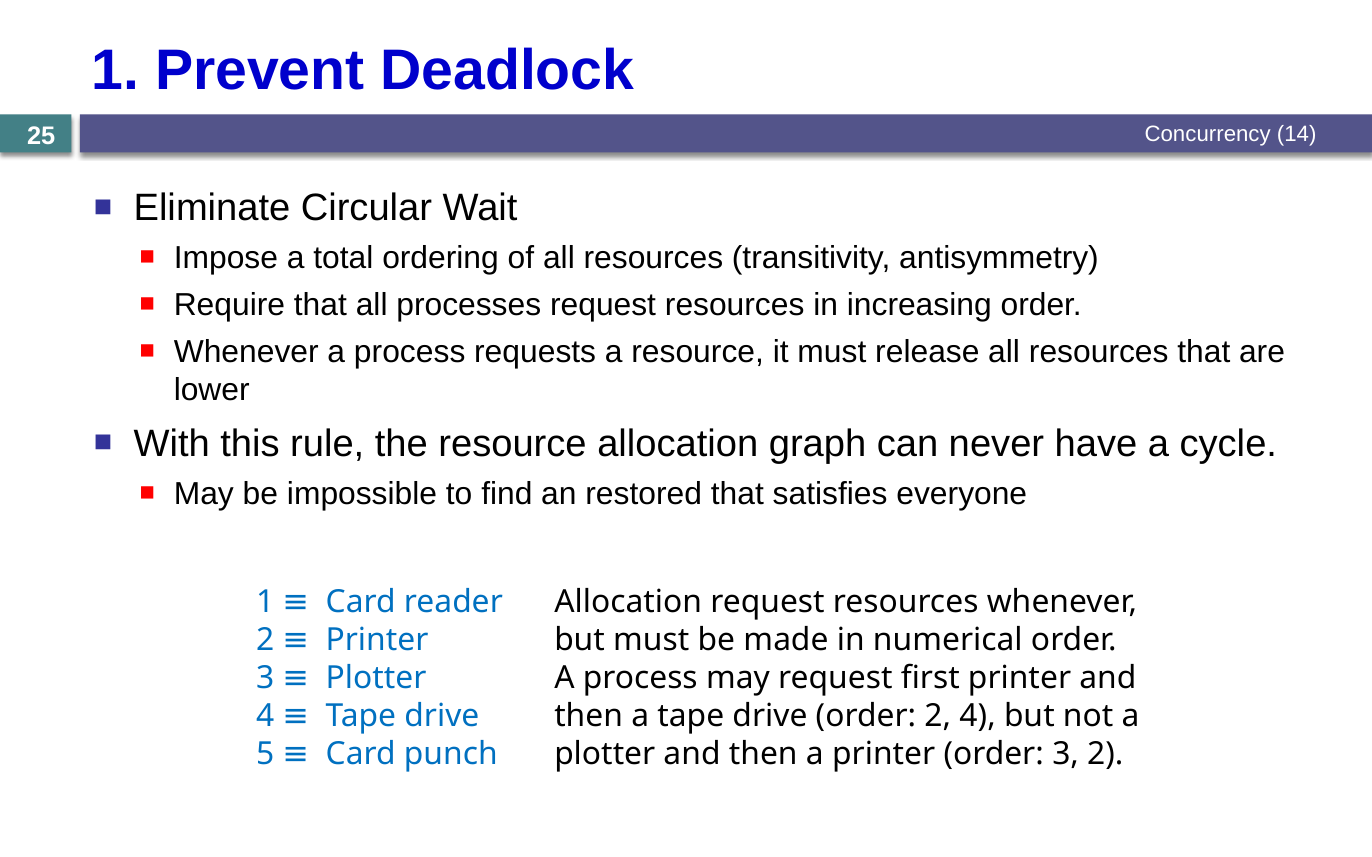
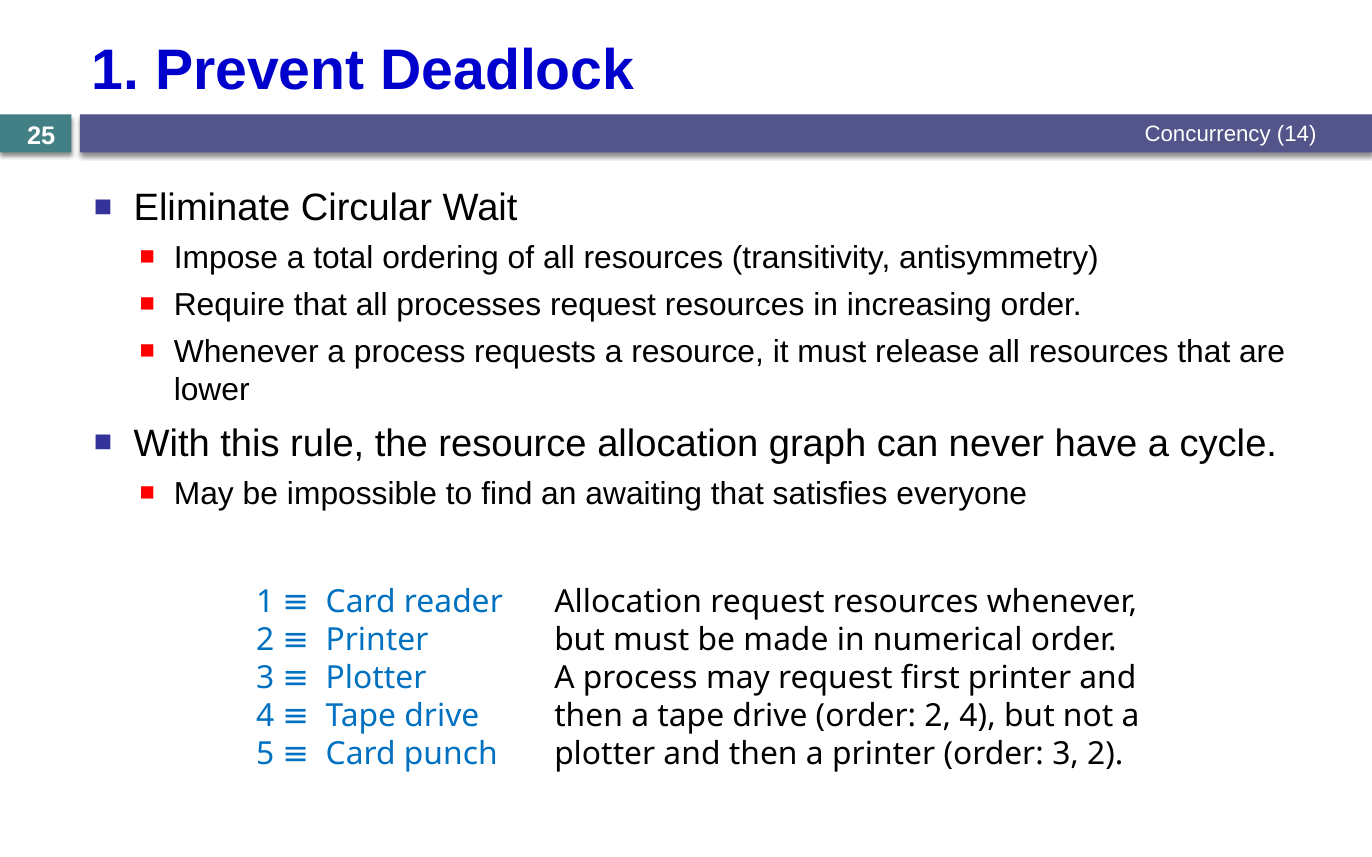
restored: restored -> awaiting
